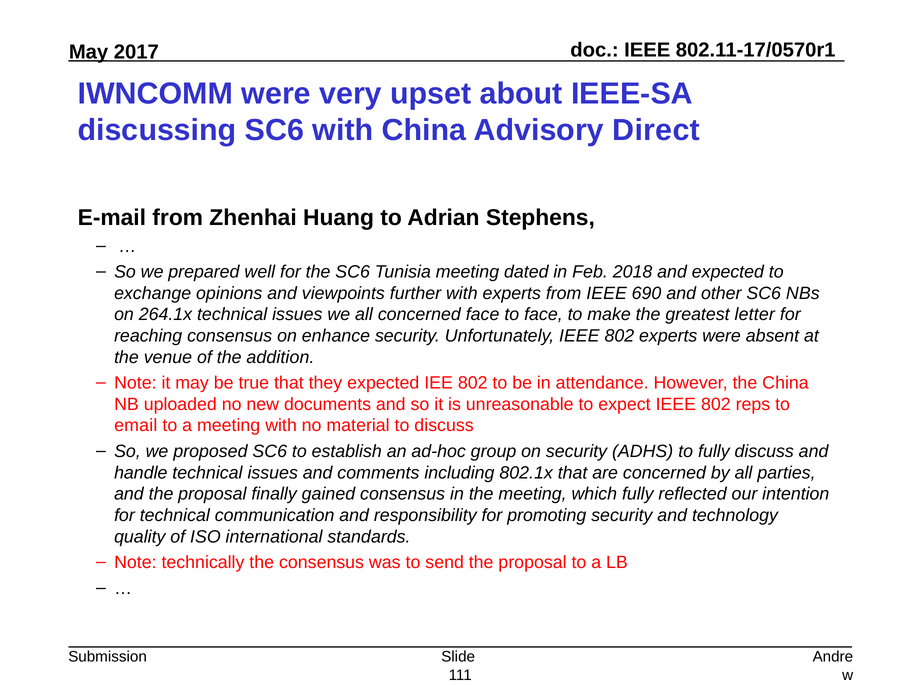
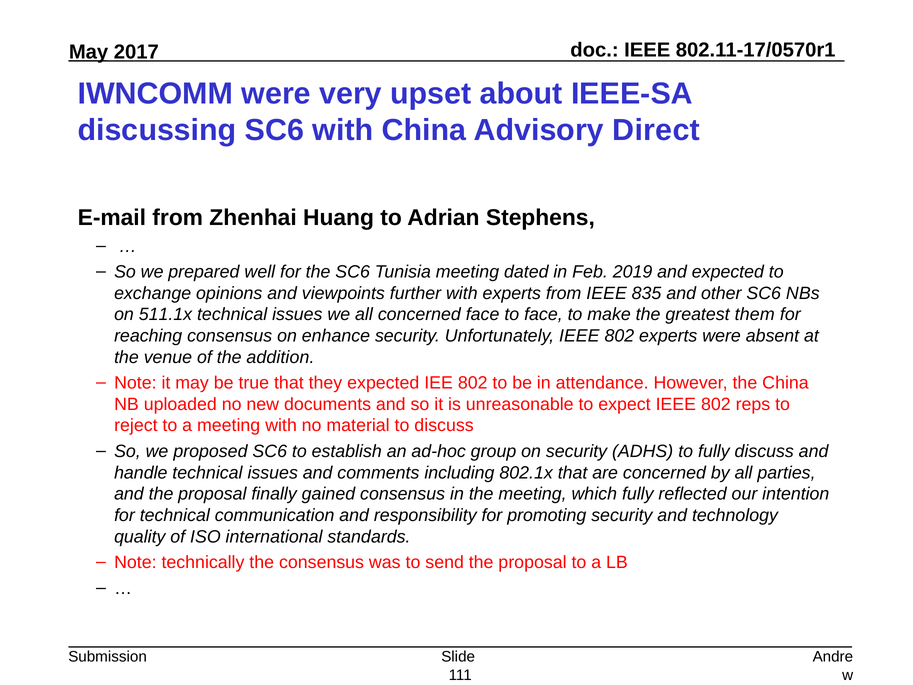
2018: 2018 -> 2019
690: 690 -> 835
264.1x: 264.1x -> 511.1x
letter: letter -> them
email: email -> reject
